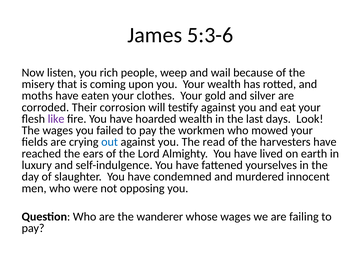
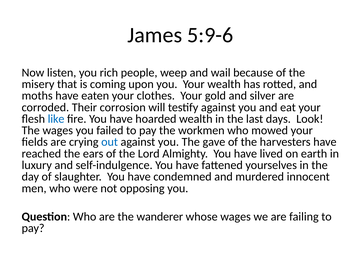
5:3-6: 5:3-6 -> 5:9-6
like colour: purple -> blue
read: read -> gave
